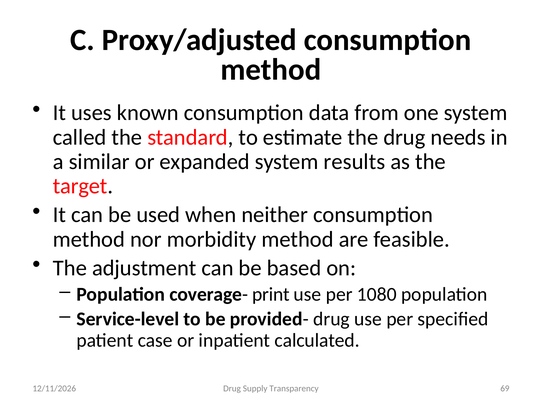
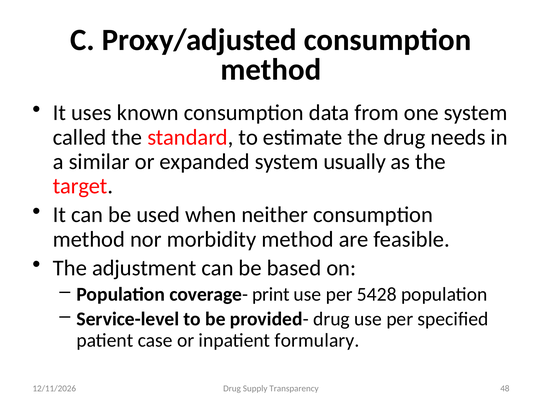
results: results -> usually
1080: 1080 -> 5428
calculated: calculated -> formulary
69: 69 -> 48
